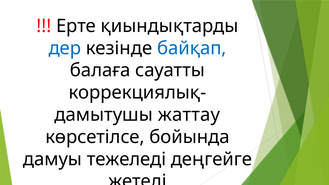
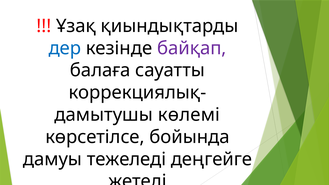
Ерте: Ерте -> Ұзақ
байқап colour: blue -> purple
жаттау: жаттау -> көлемі
